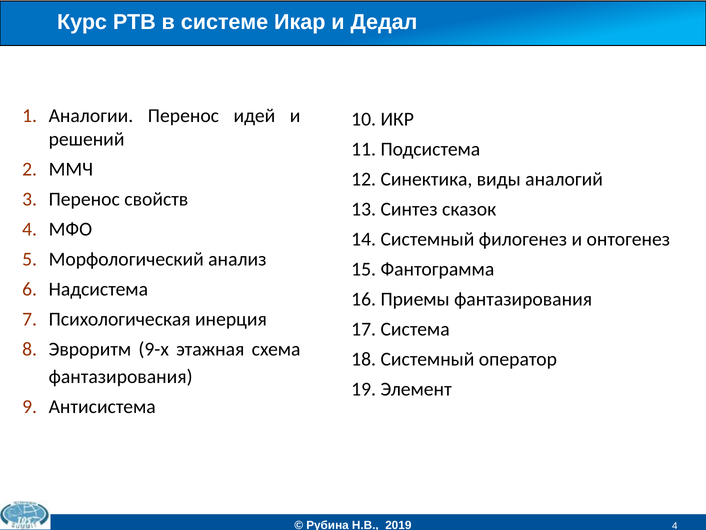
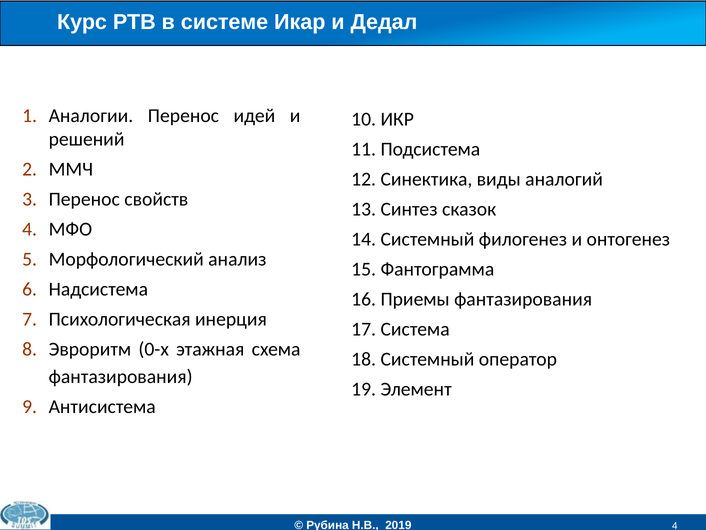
9-х: 9-х -> 0-х
